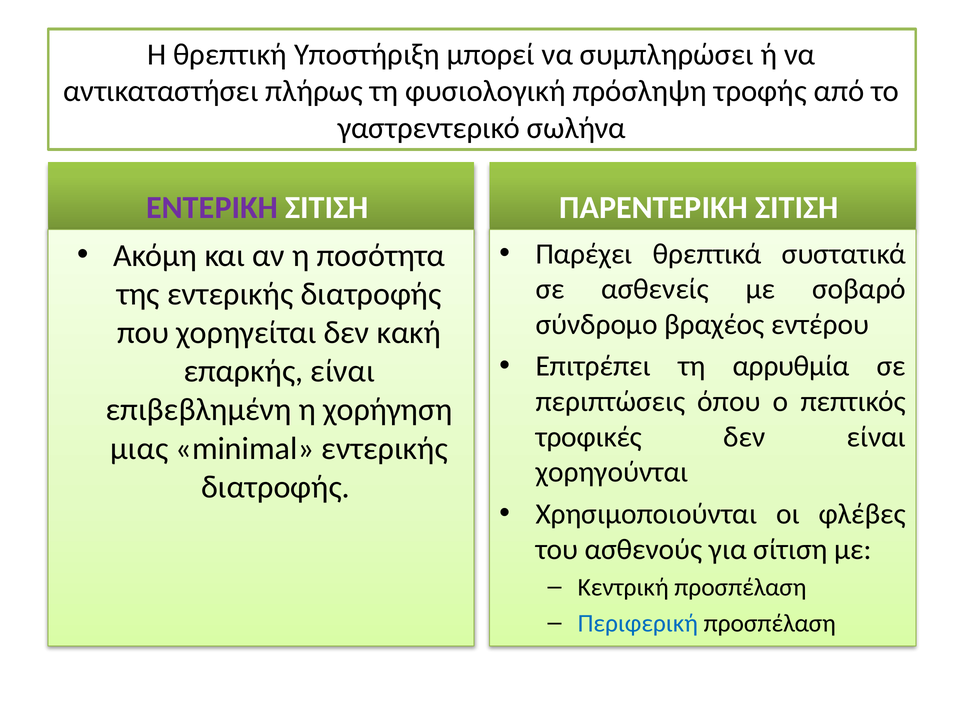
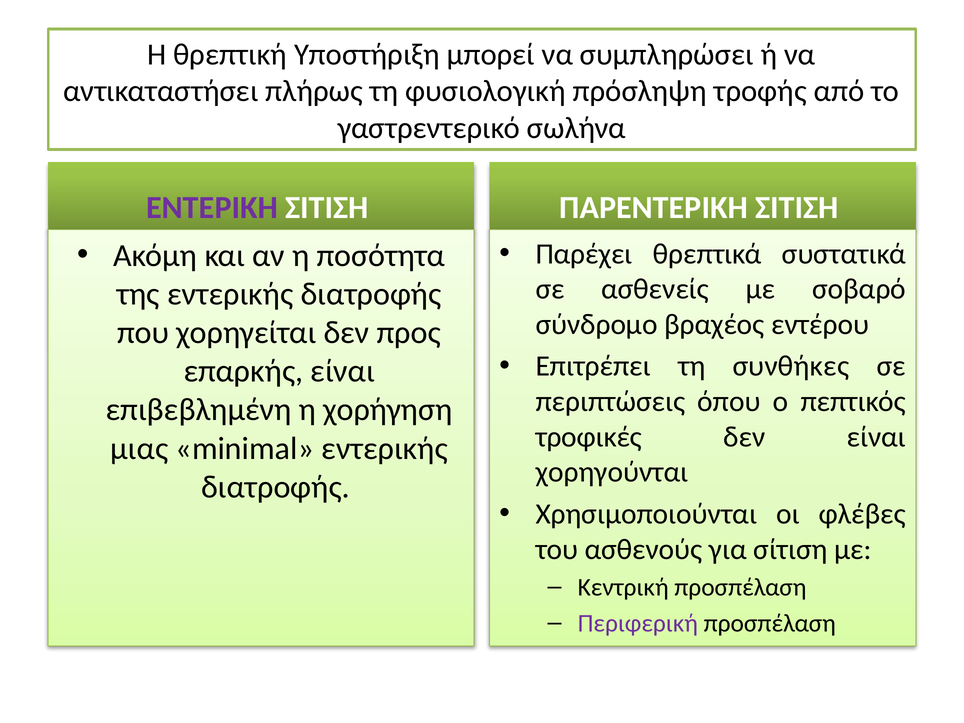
κακή: κακή -> προς
αρρυθμία: αρρυθμία -> συνθήκες
Περιφερική colour: blue -> purple
